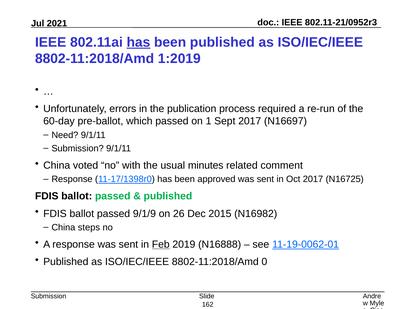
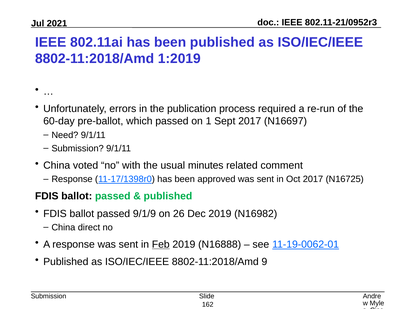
has at (138, 42) underline: present -> none
Dec 2015: 2015 -> 2019
steps: steps -> direct
0: 0 -> 9
